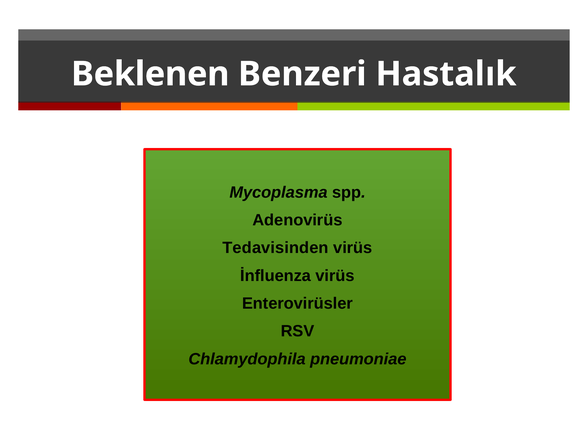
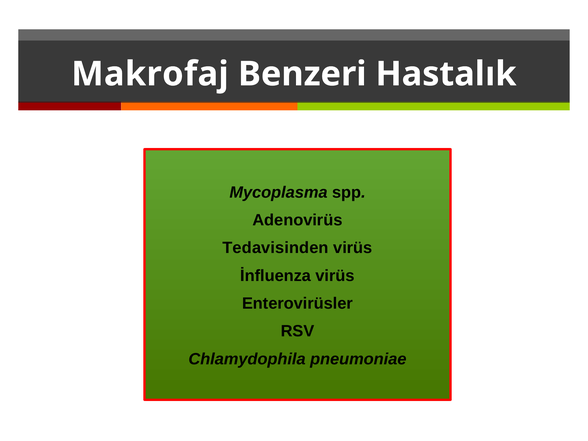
Beklenen: Beklenen -> Makrofaj
